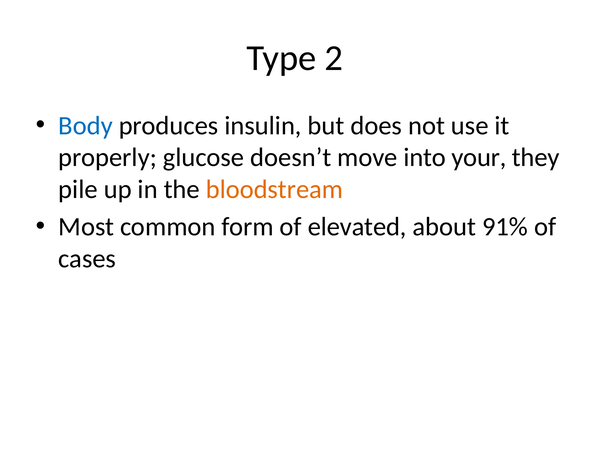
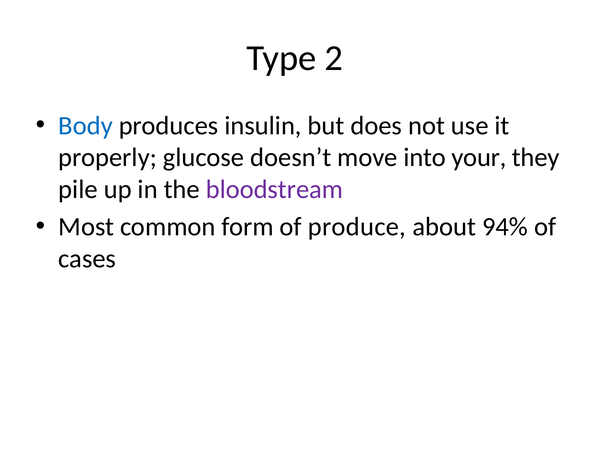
bloodstream colour: orange -> purple
elevated: elevated -> produce
91%: 91% -> 94%
